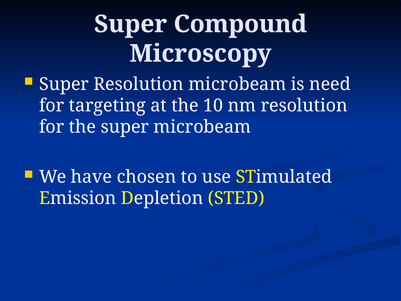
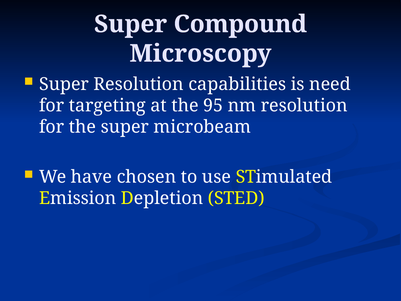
Resolution microbeam: microbeam -> capabilities
10: 10 -> 95
